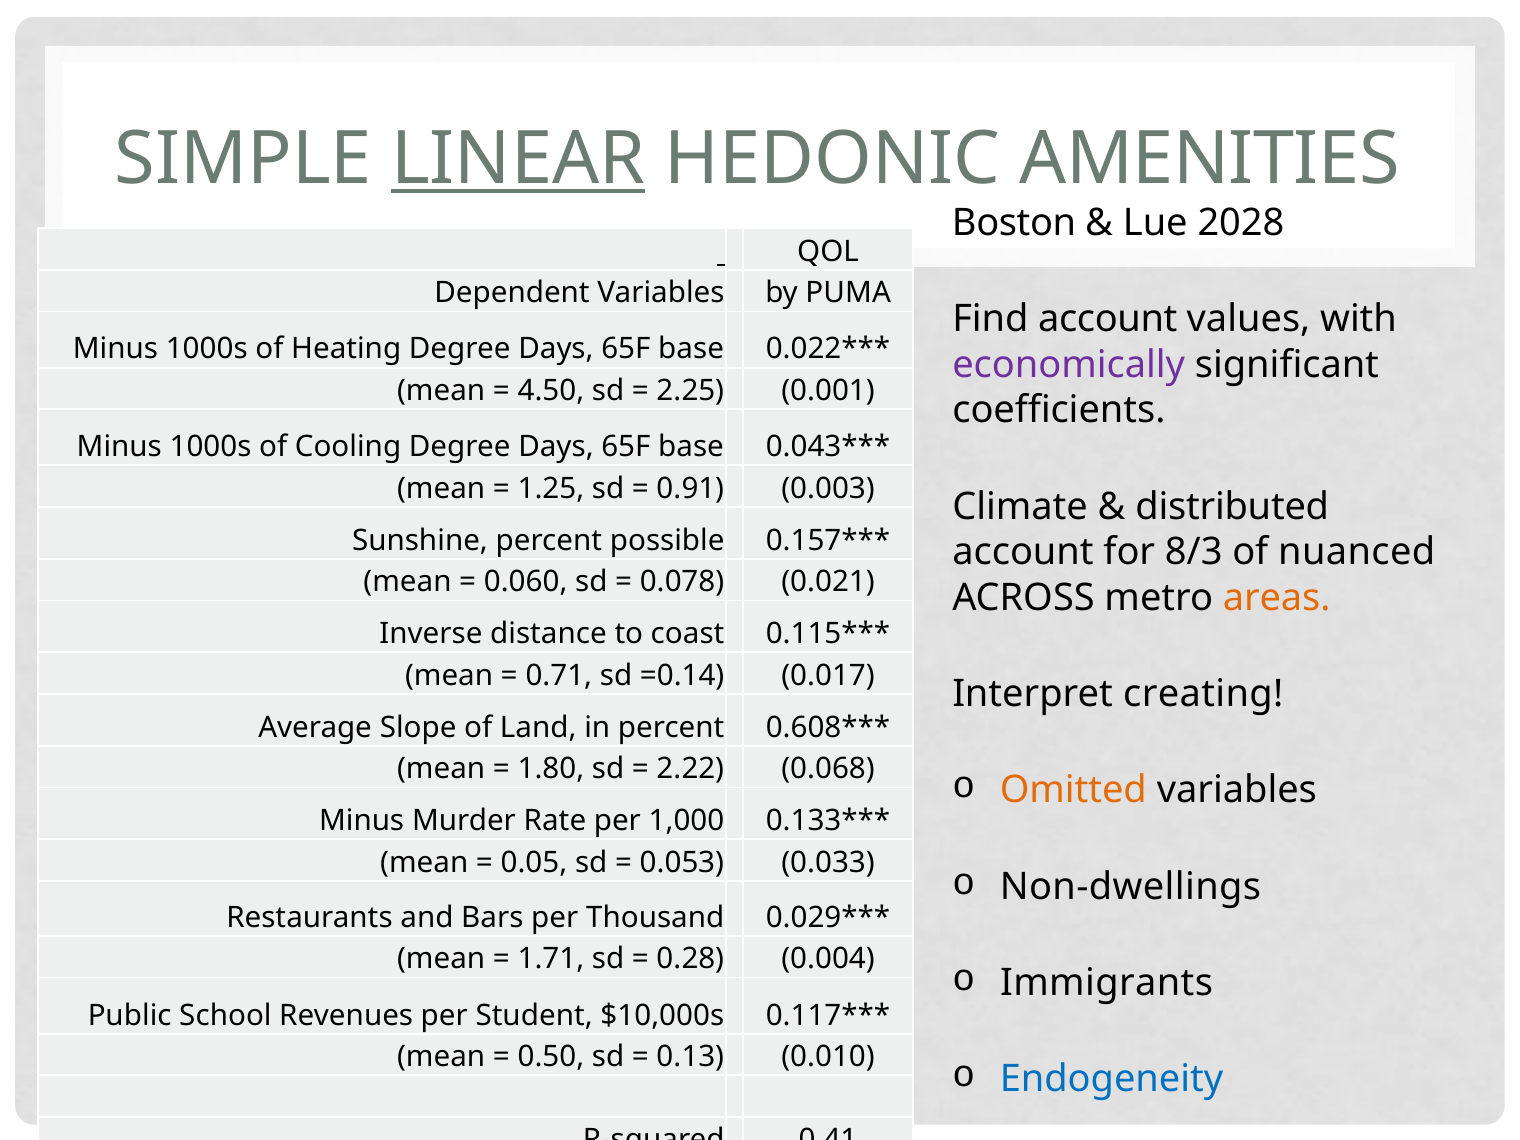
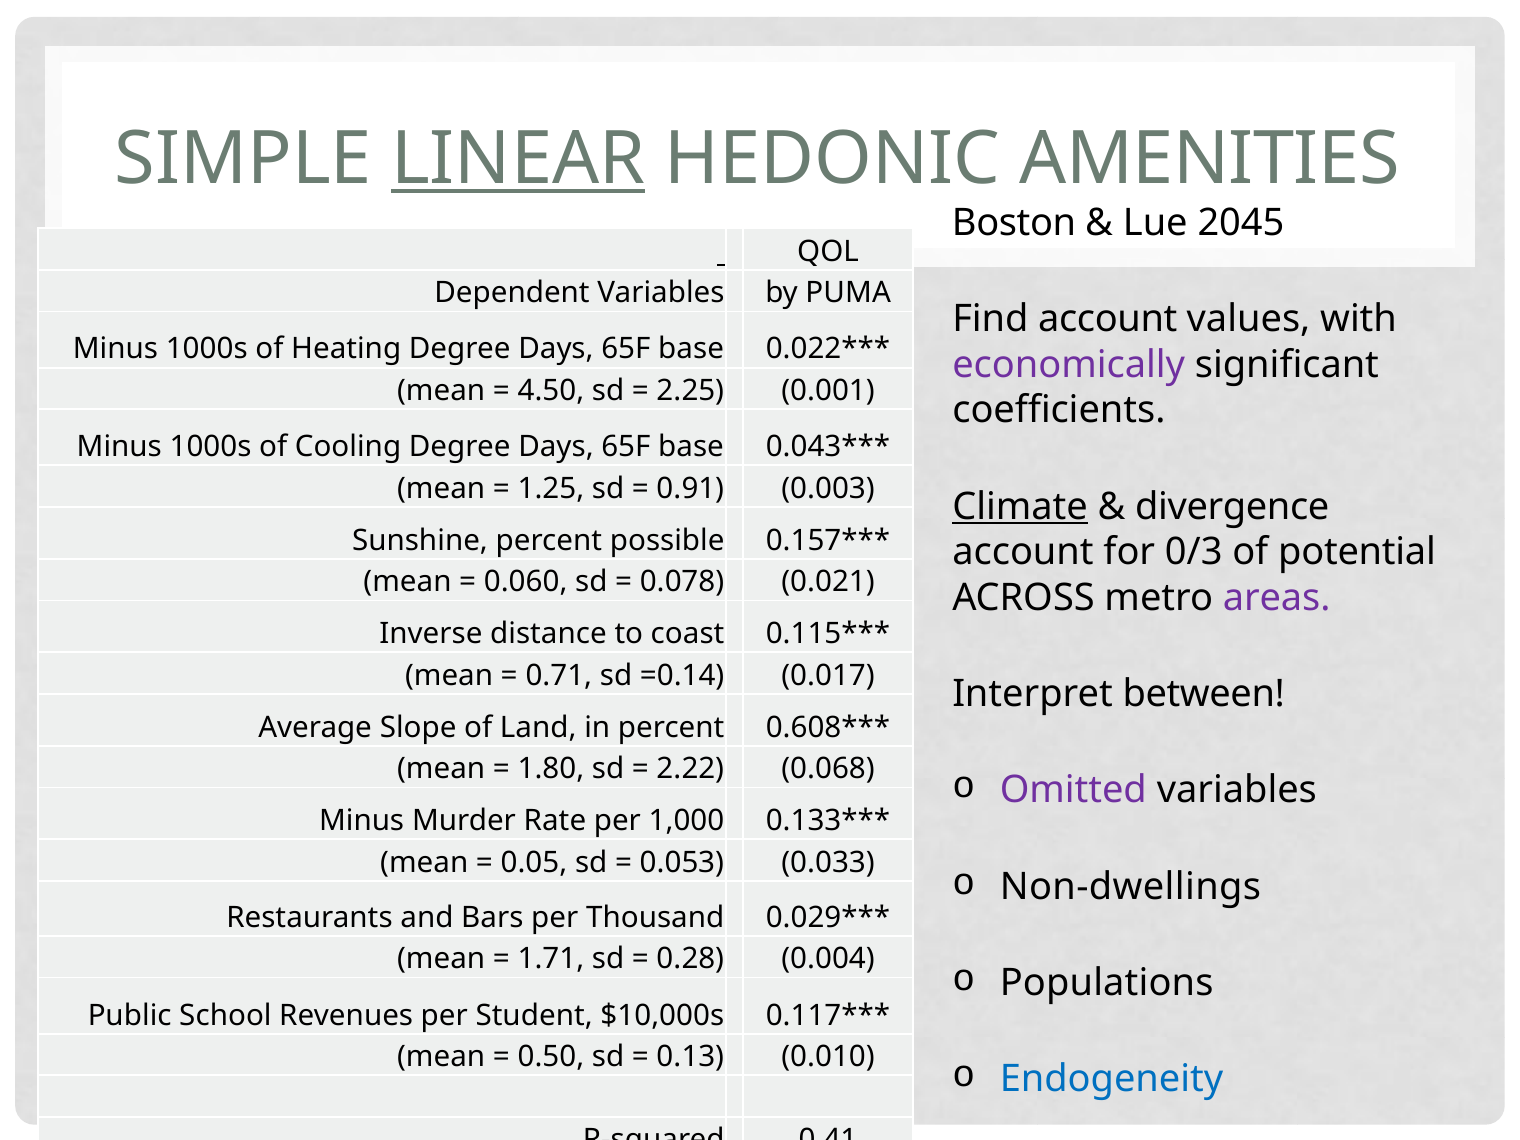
2028: 2028 -> 2045
Climate underline: none -> present
distributed: distributed -> divergence
8/3: 8/3 -> 0/3
nuanced: nuanced -> potential
areas colour: orange -> purple
creating: creating -> between
Omitted colour: orange -> purple
Immigrants: Immigrants -> Populations
